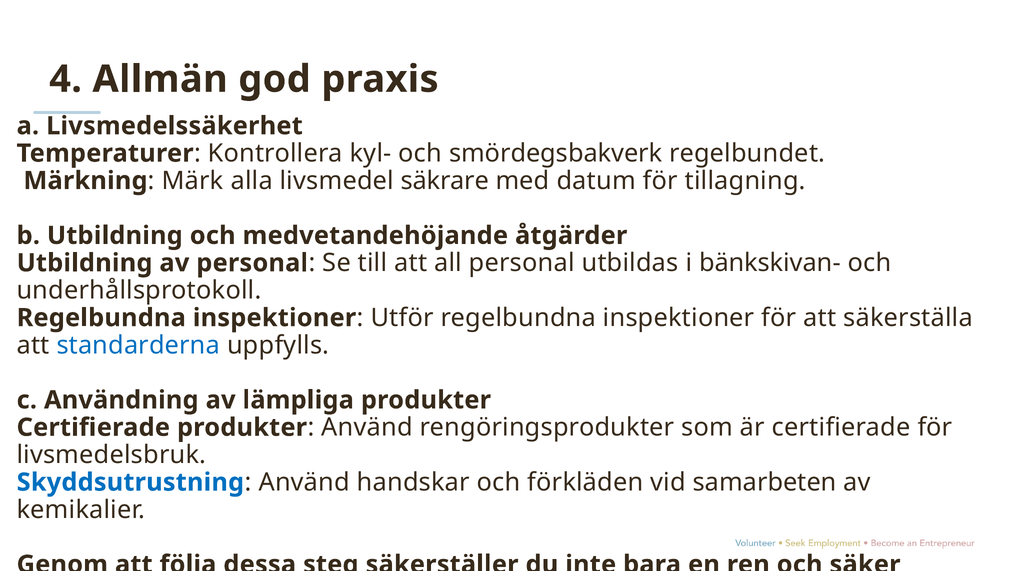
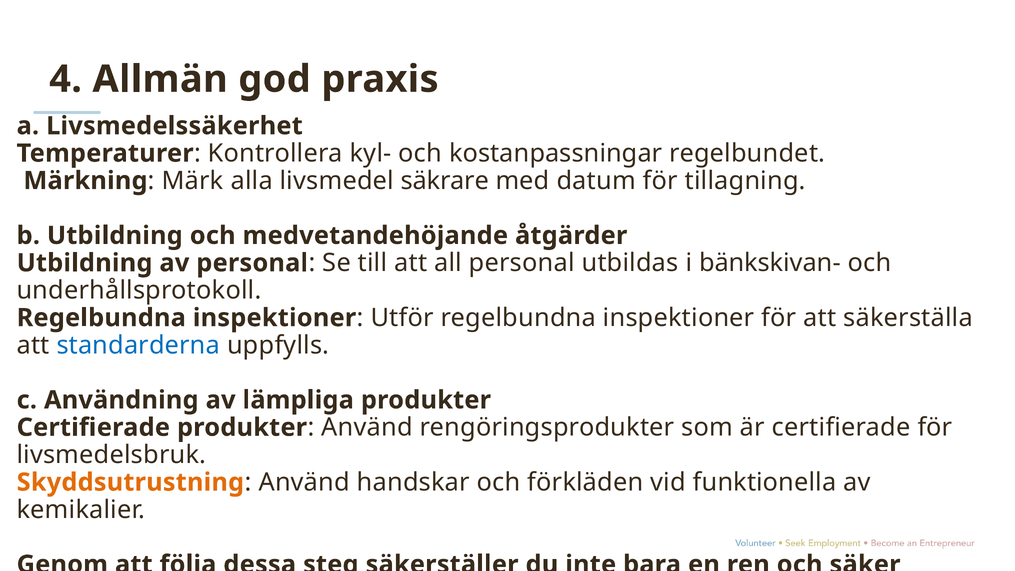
smördegsbakverk: smördegsbakverk -> kostanpassningar
Skyddsutrustning colour: blue -> orange
samarbeten: samarbeten -> funktionella
